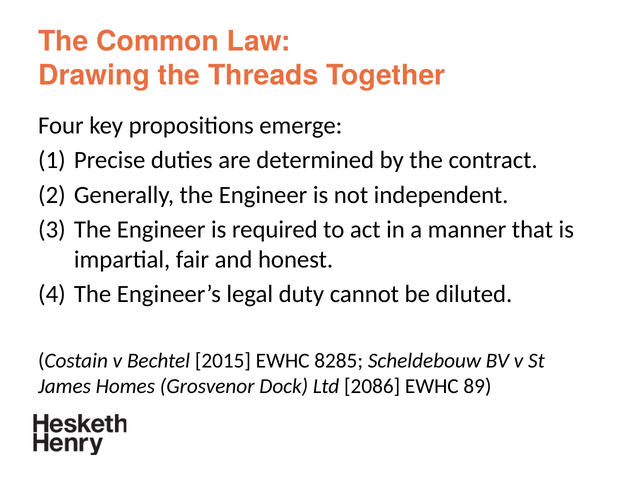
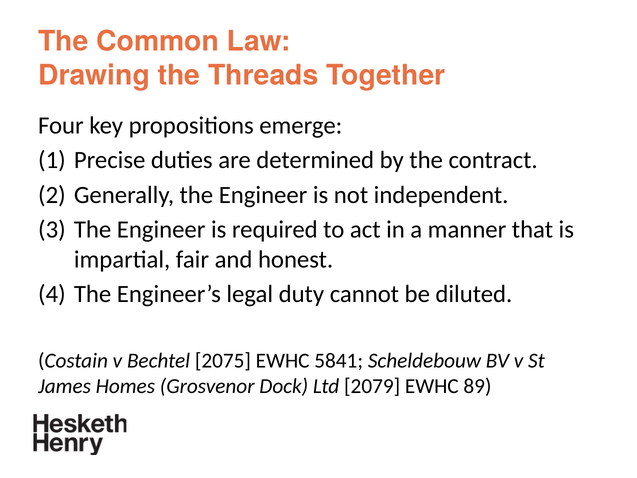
2015: 2015 -> 2075
8285: 8285 -> 5841
2086: 2086 -> 2079
